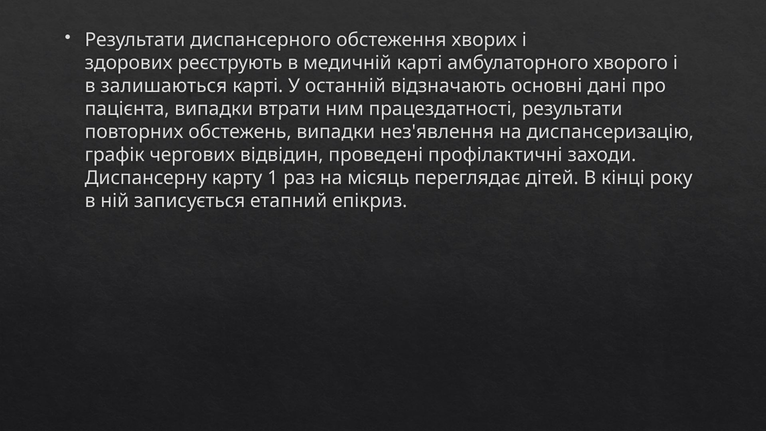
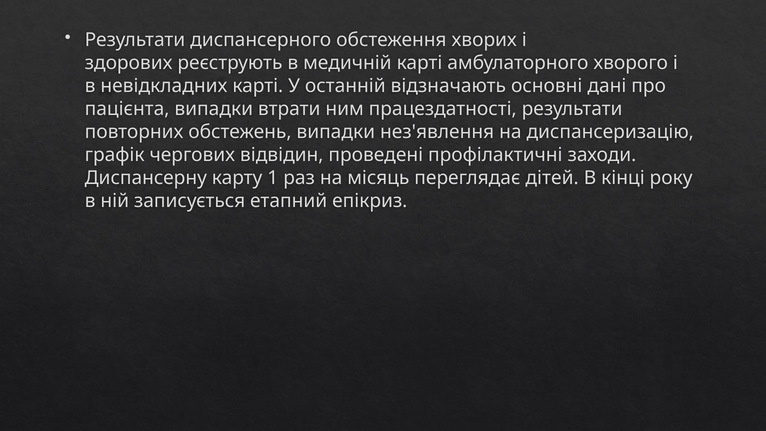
залишаються: залишаються -> невідкладних
